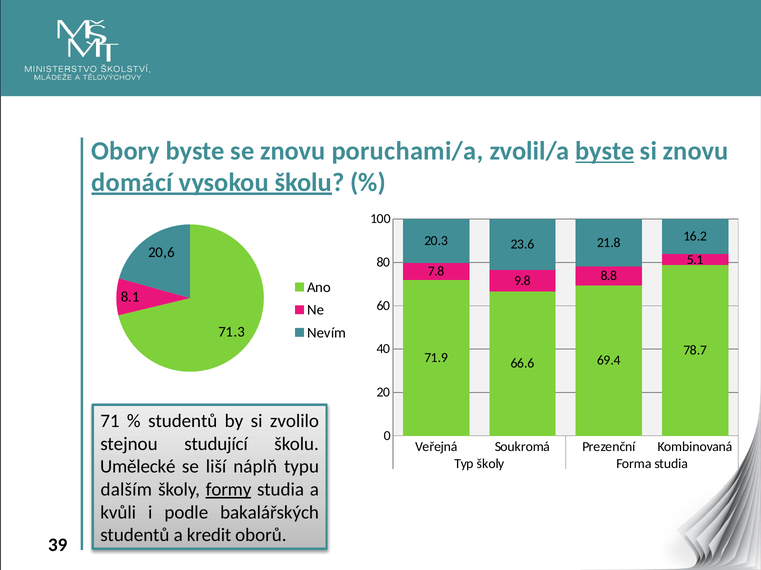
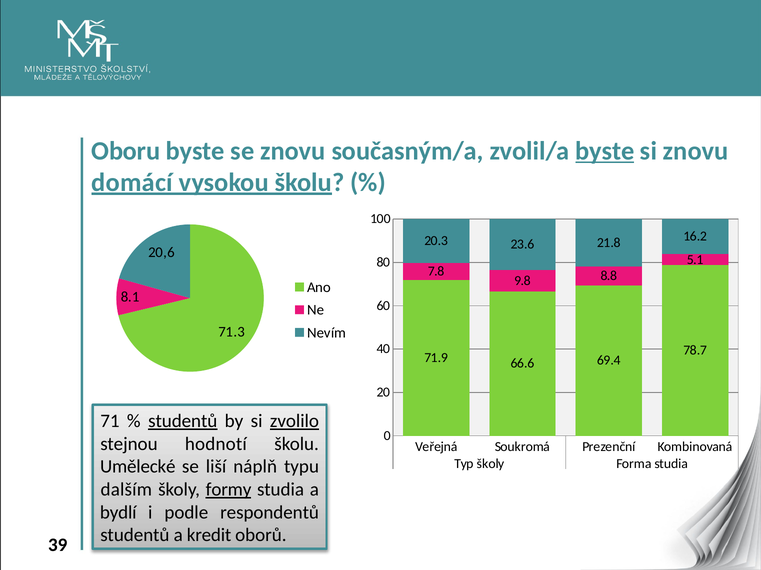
Obory: Obory -> Oboru
poruchami/a: poruchami/a -> současným/a
studentů at (183, 422) underline: none -> present
zvolilo underline: none -> present
studující: studující -> hodnotí
kvůli: kvůli -> bydlí
bakalářských: bakalářských -> respondentů
